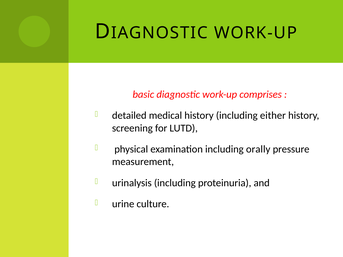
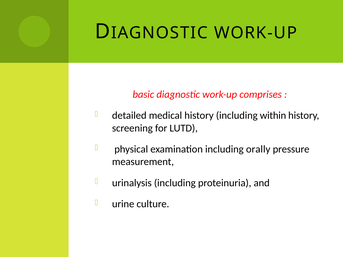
either: either -> within
